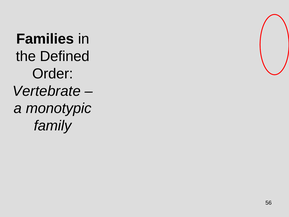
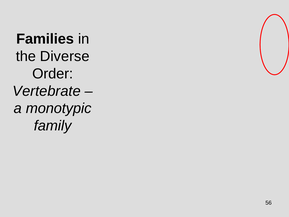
Defined: Defined -> Diverse
